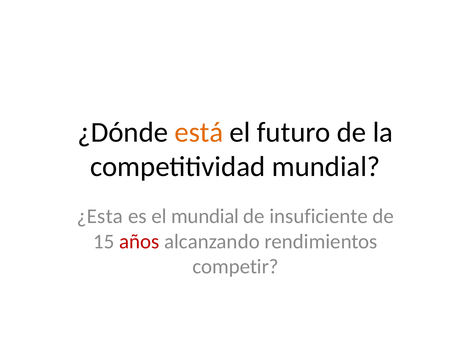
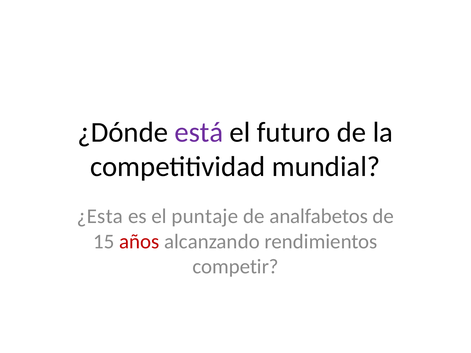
está colour: orange -> purple
el mundial: mundial -> puntaje
insuficiente: insuficiente -> analfabetos
